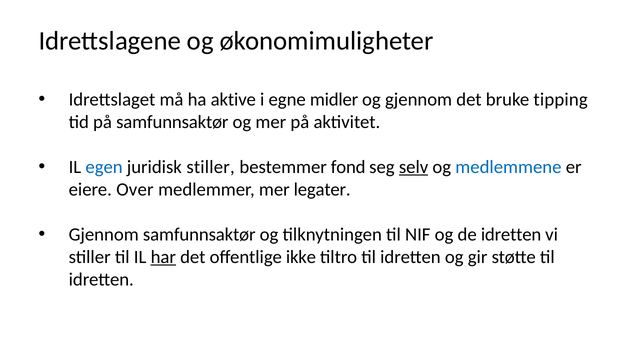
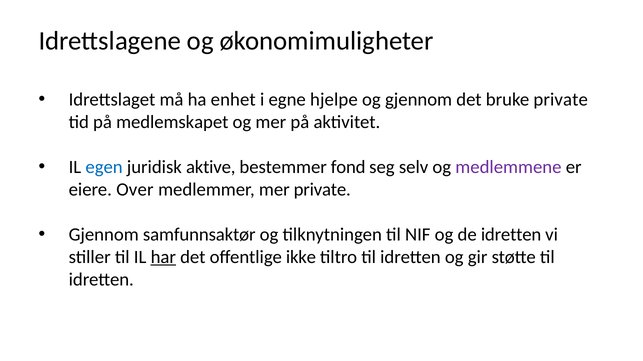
aktive: aktive -> enhet
midler: midler -> hjelpe
bruke tipping: tipping -> private
på samfunnsaktør: samfunnsaktør -> medlemskapet
juridisk stiller: stiller -> aktive
selv underline: present -> none
medlemmene colour: blue -> purple
mer legater: legater -> private
